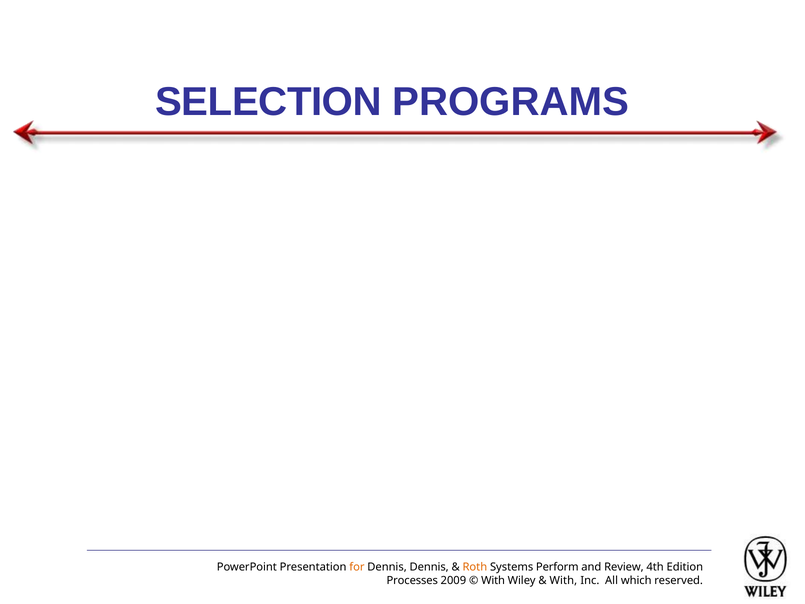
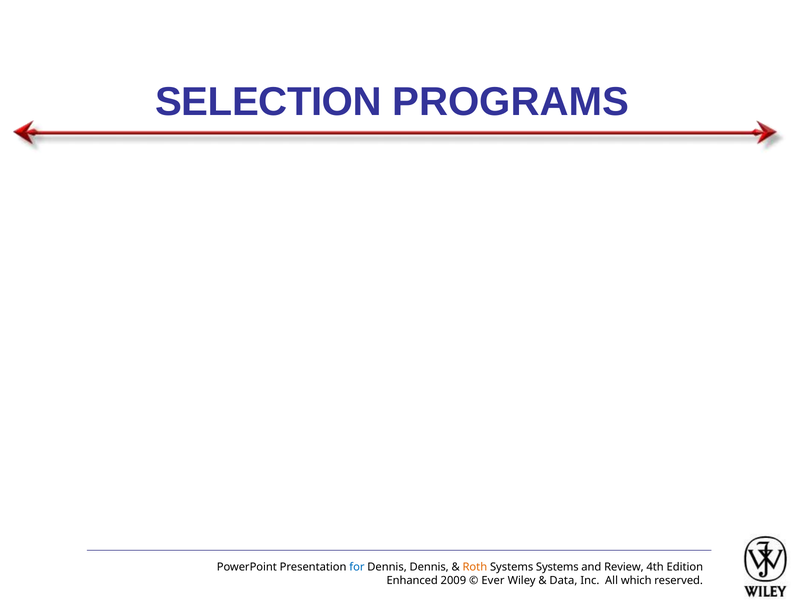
for colour: orange -> blue
Systems Perform: Perform -> Systems
Processes: Processes -> Enhanced
With at (493, 580): With -> Ever
With at (563, 580): With -> Data
